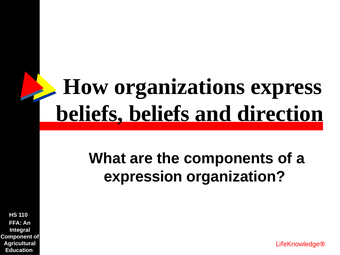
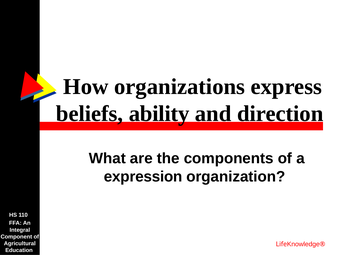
beliefs beliefs: beliefs -> ability
